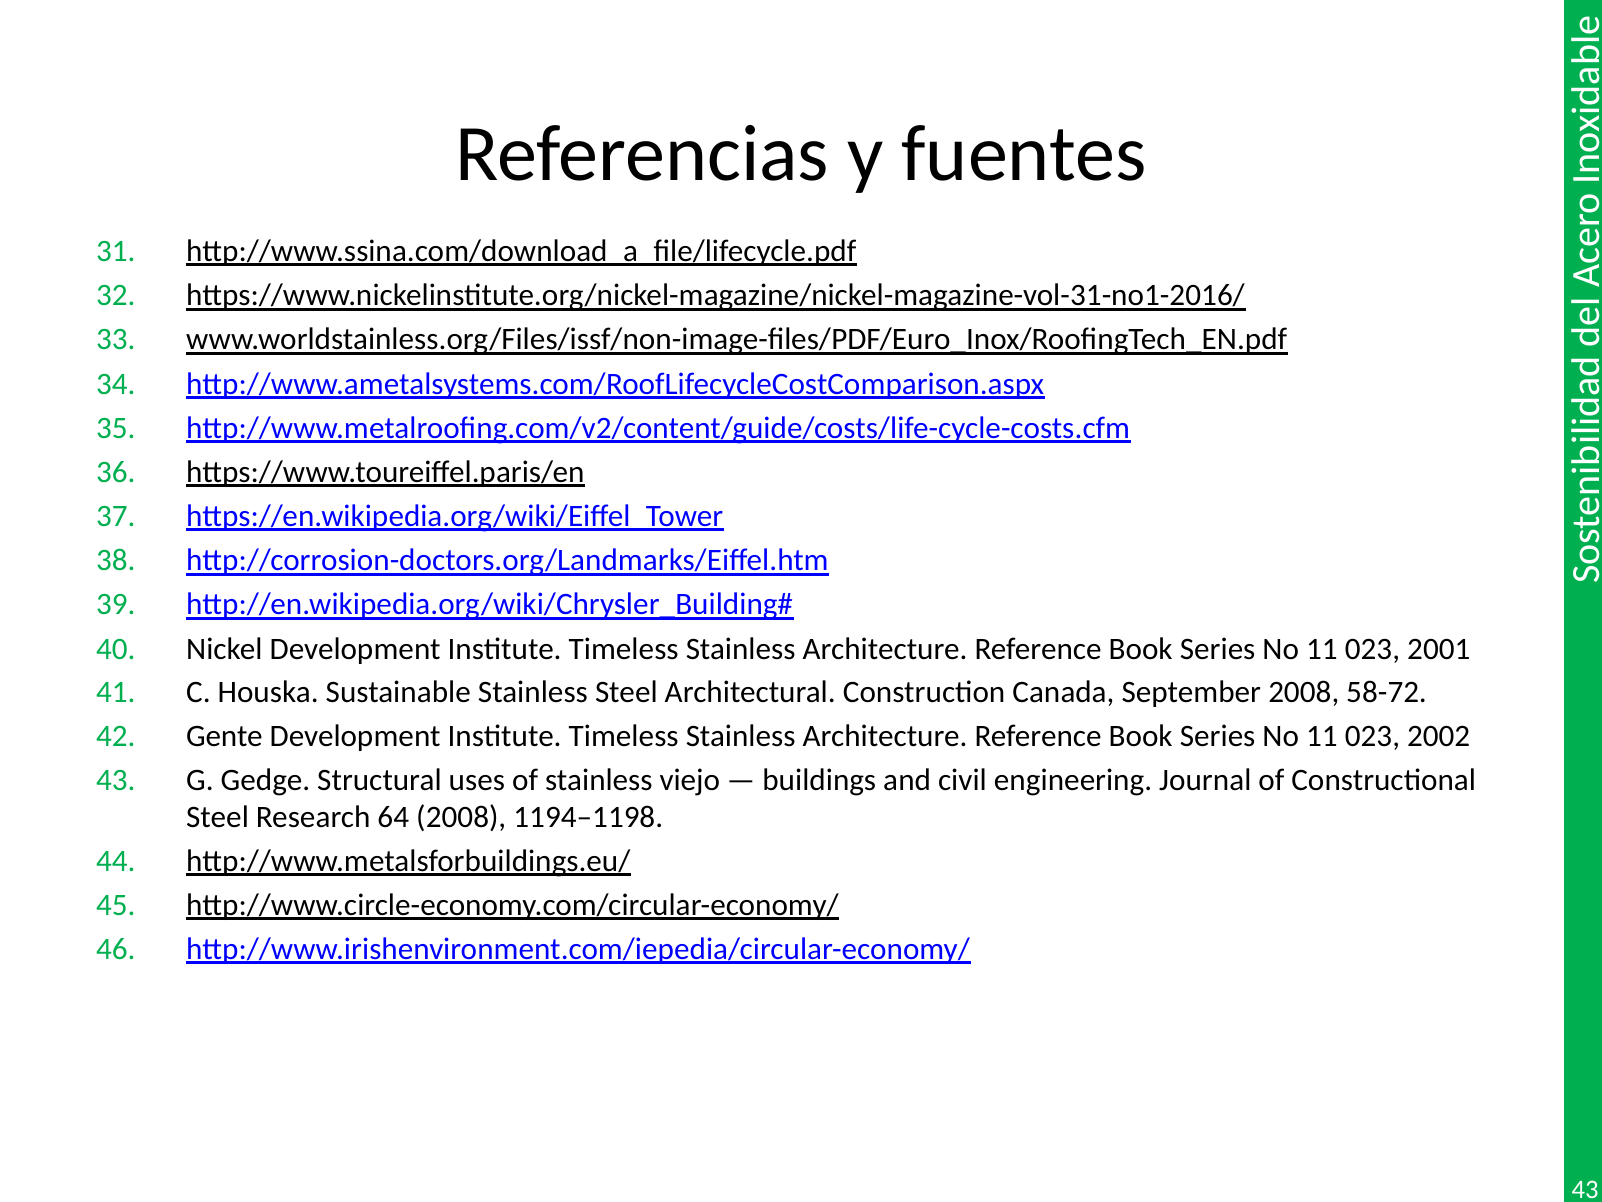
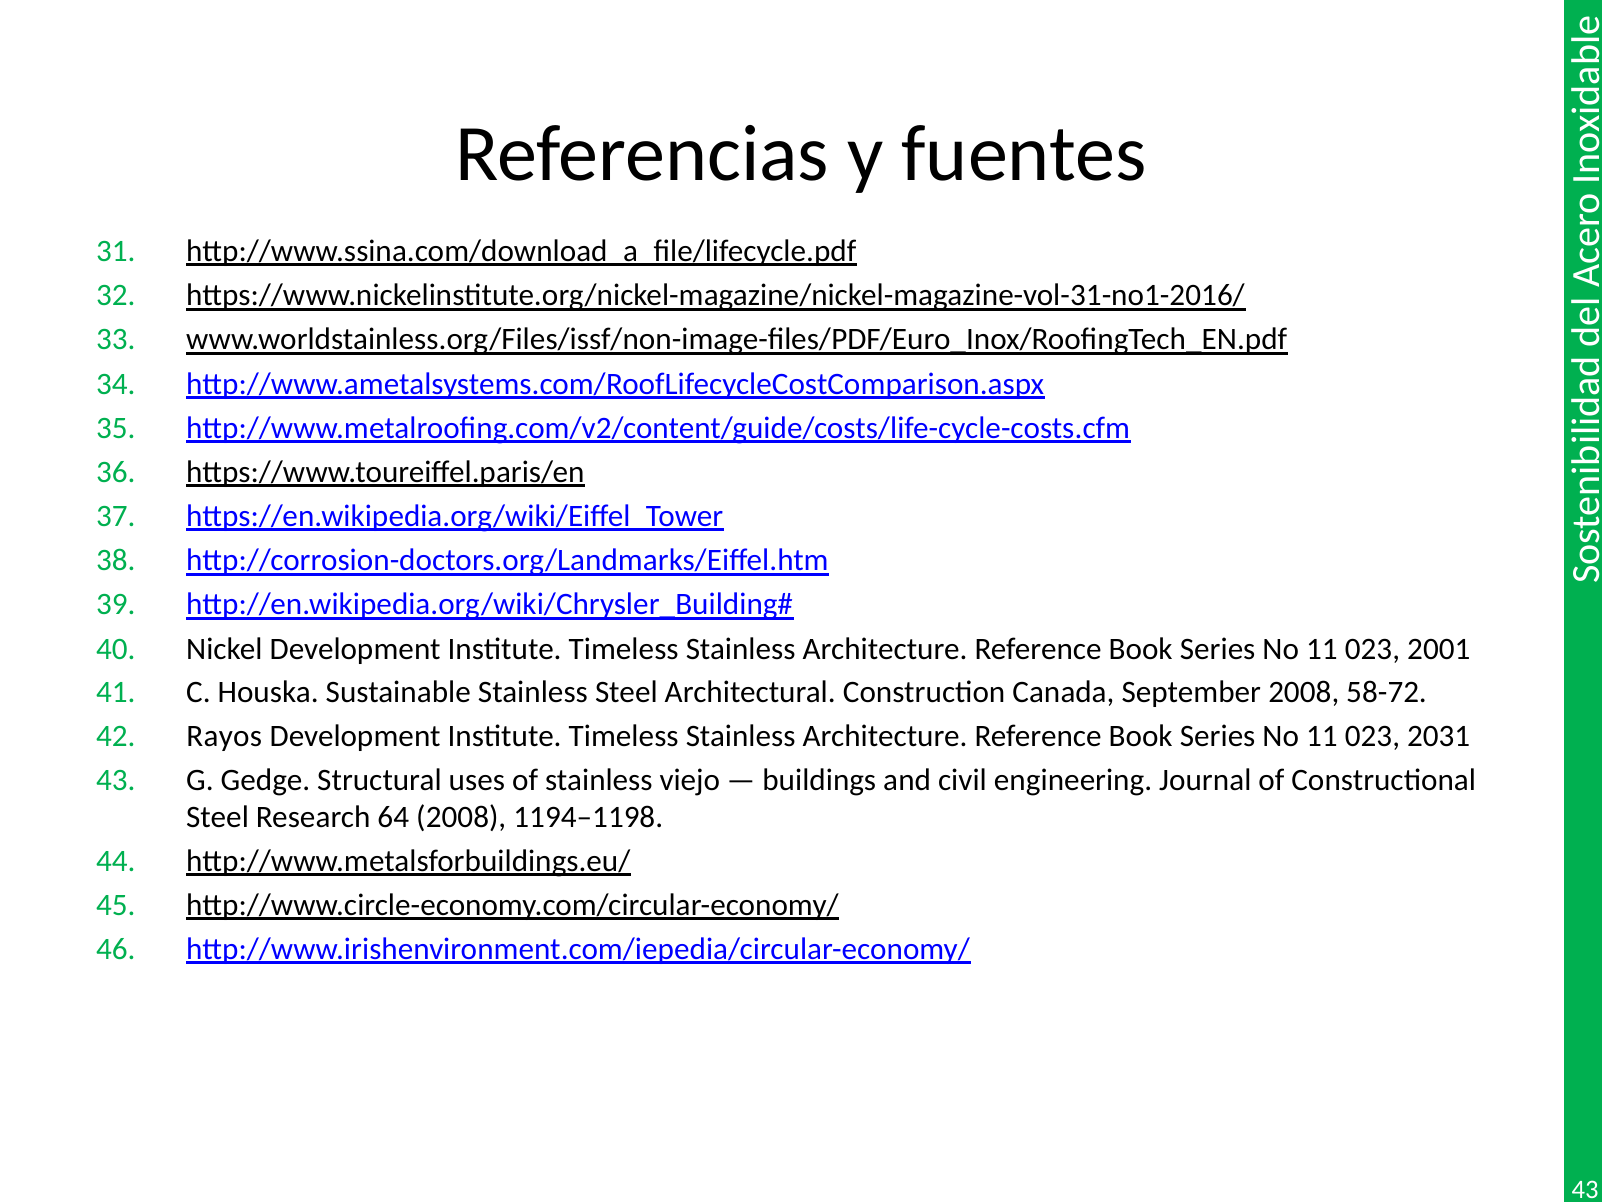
Gente: Gente -> Rayos
2002: 2002 -> 2031
